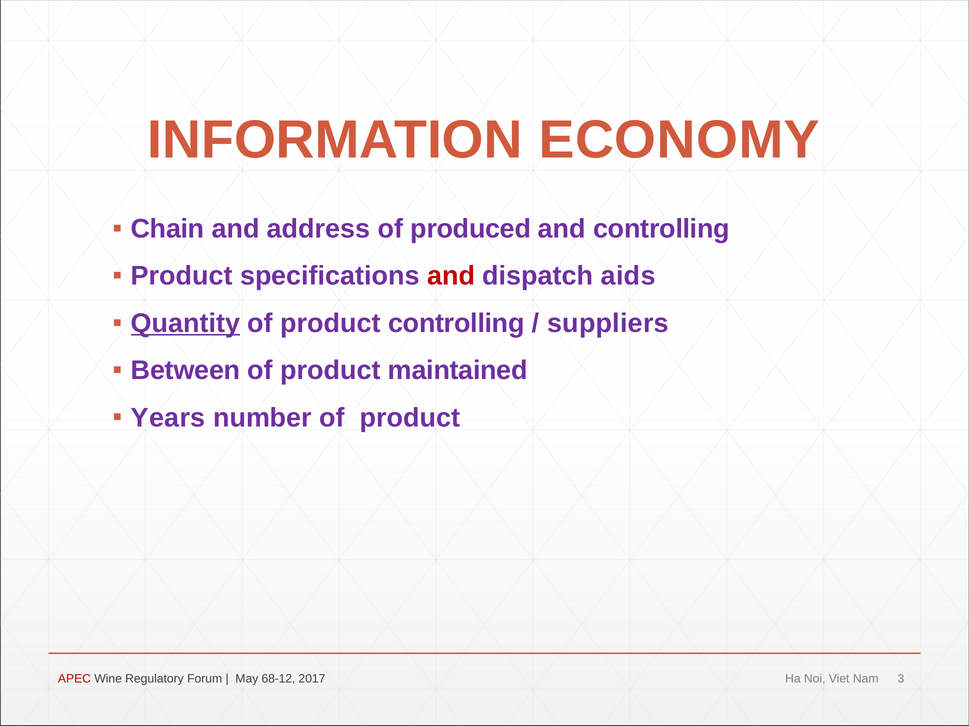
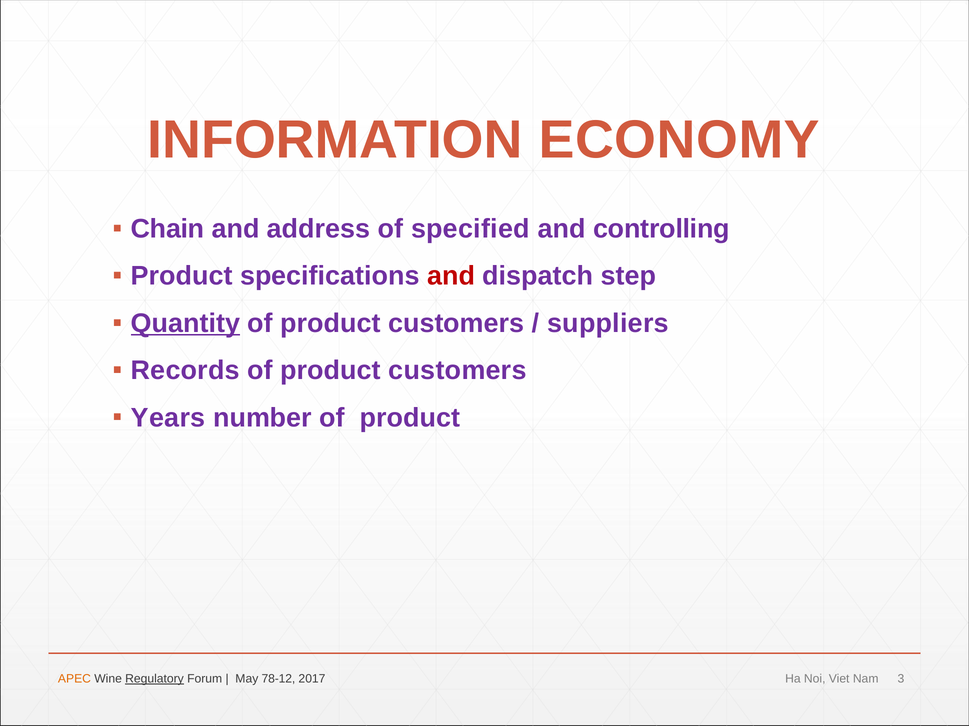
produced: produced -> specified
aids: aids -> step
controlling at (456, 324): controlling -> customers
Between: Between -> Records
maintained at (458, 371): maintained -> customers
APEC colour: red -> orange
Regulatory underline: none -> present
68-12: 68-12 -> 78-12
